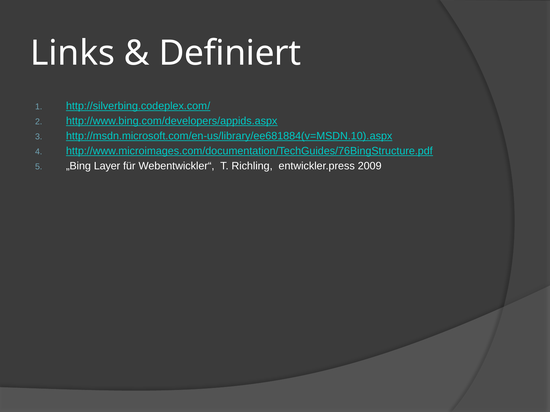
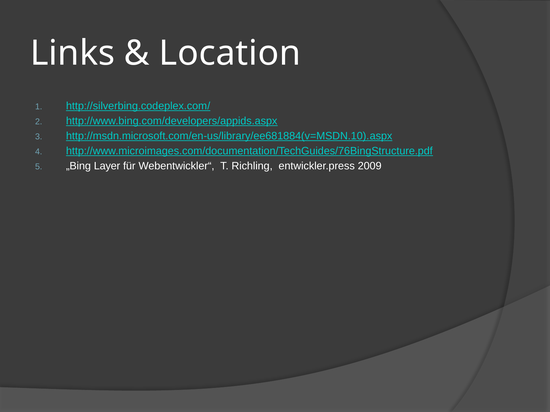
Definiert: Definiert -> Location
